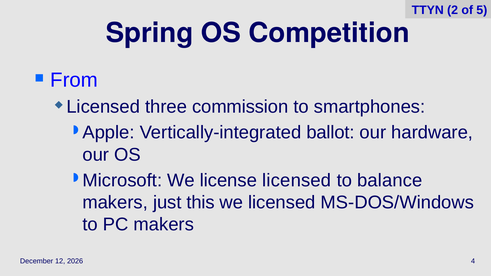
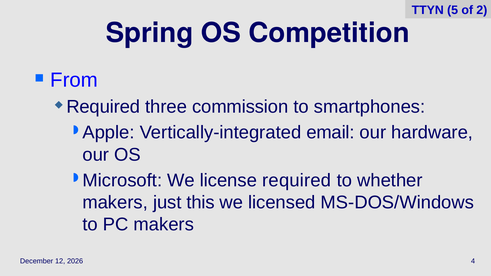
2: 2 -> 5
5: 5 -> 2
Licensed at (103, 107): Licensed -> Required
ballot: ballot -> email
license licensed: licensed -> required
balance: balance -> whether
